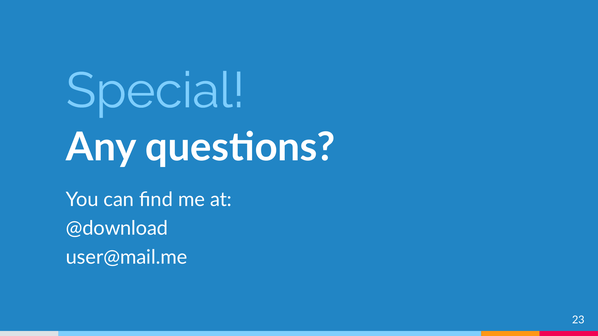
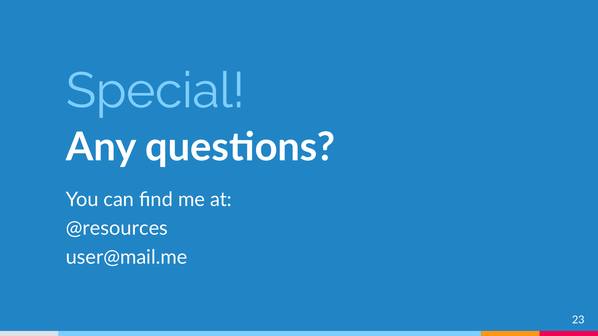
@download: @download -> @resources
